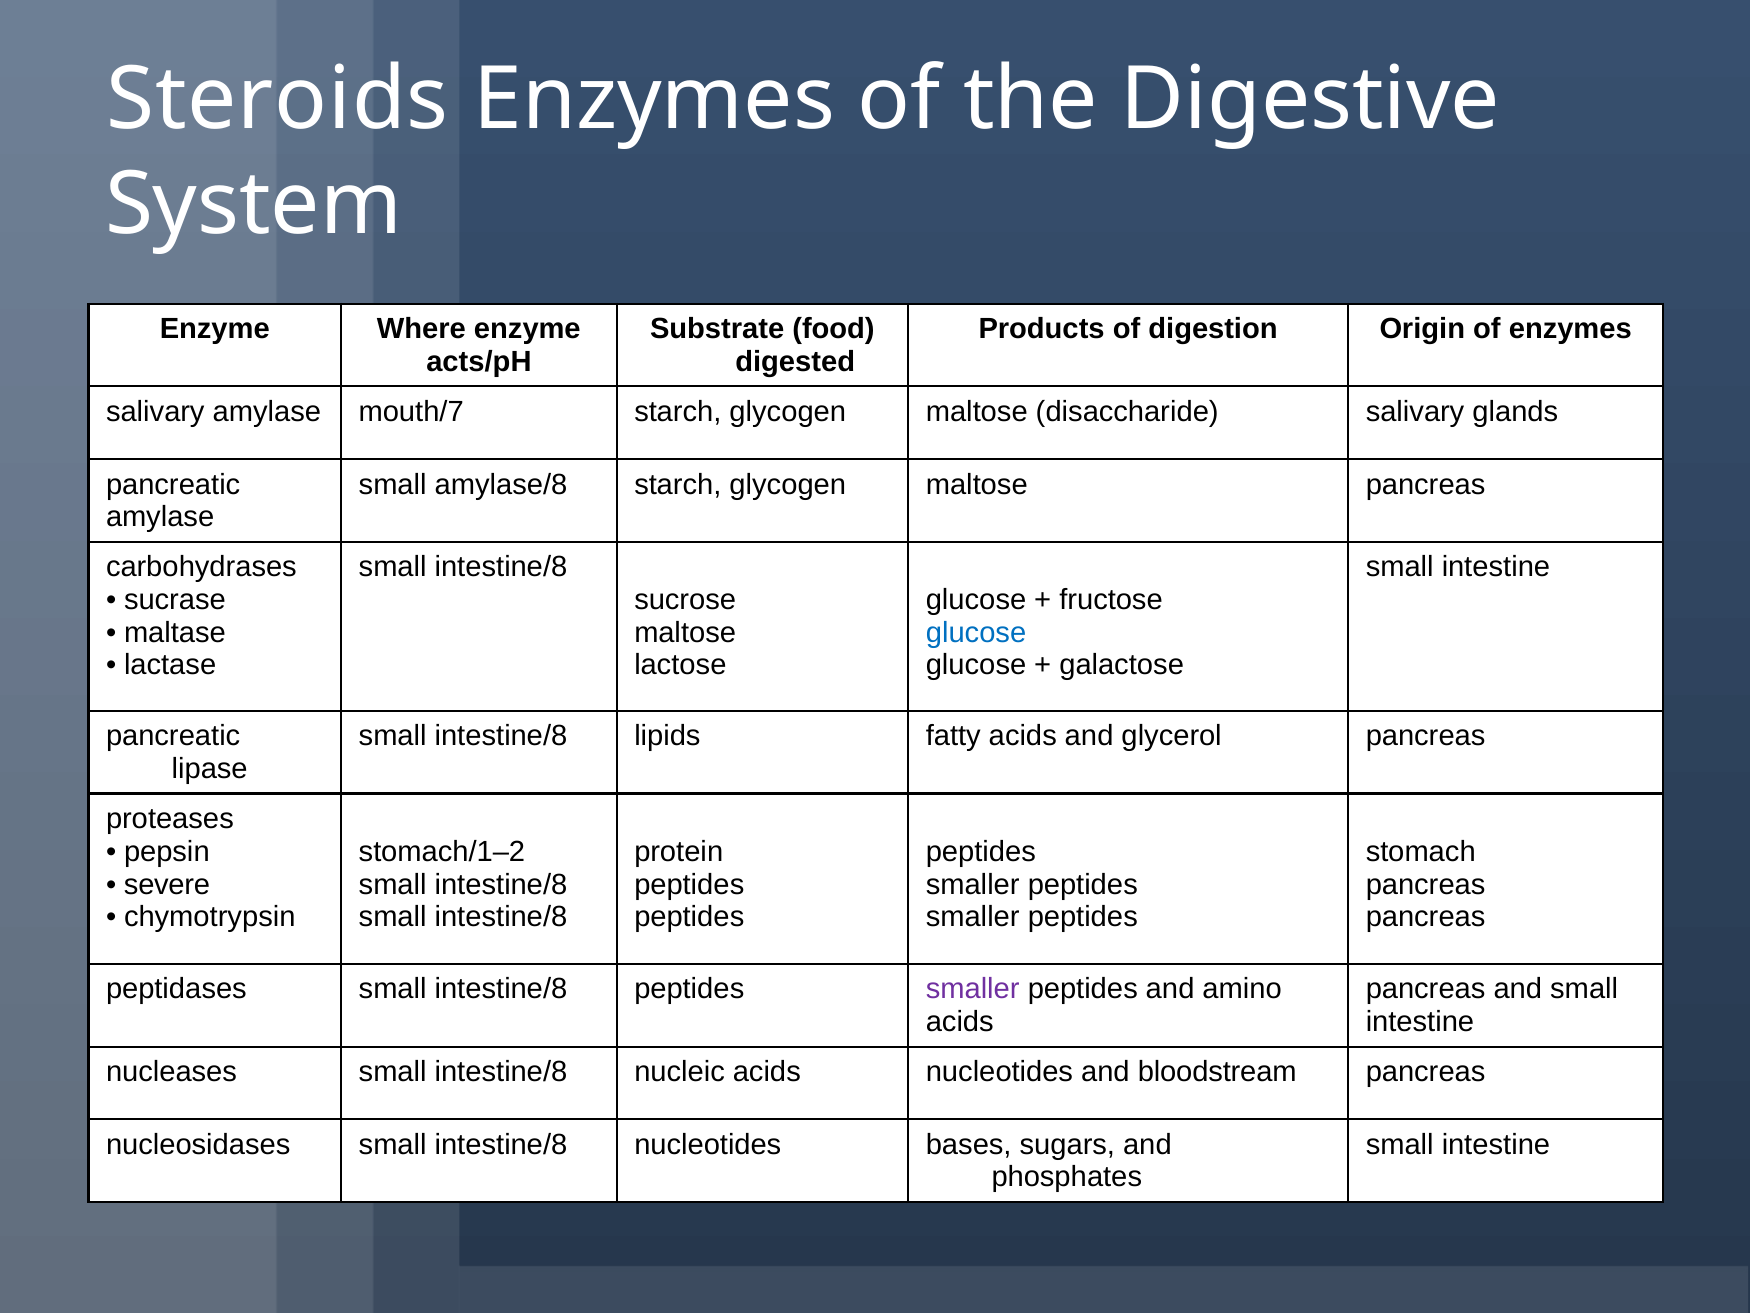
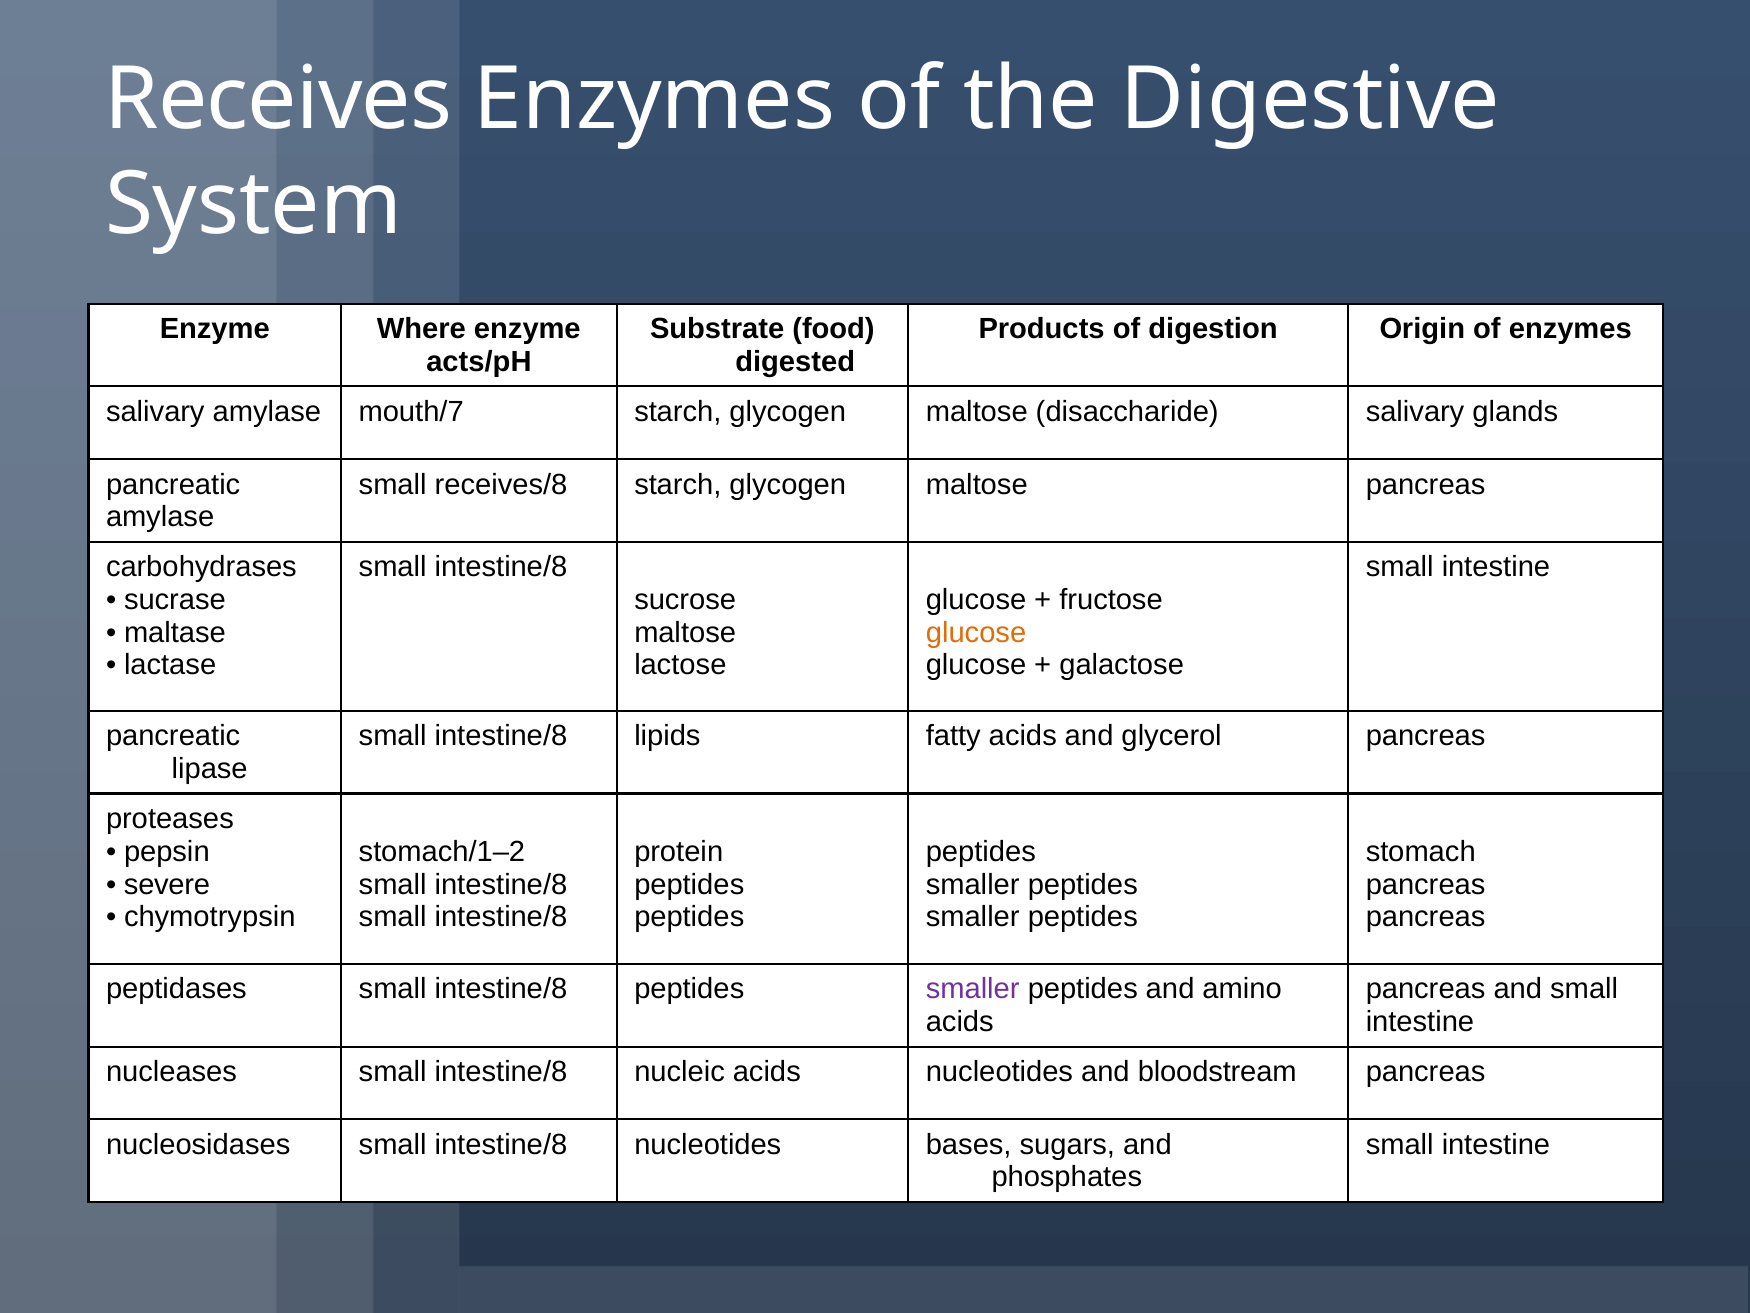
Steroids: Steroids -> Receives
amylase/8: amylase/8 -> receives/8
glucose at (976, 632) colour: blue -> orange
